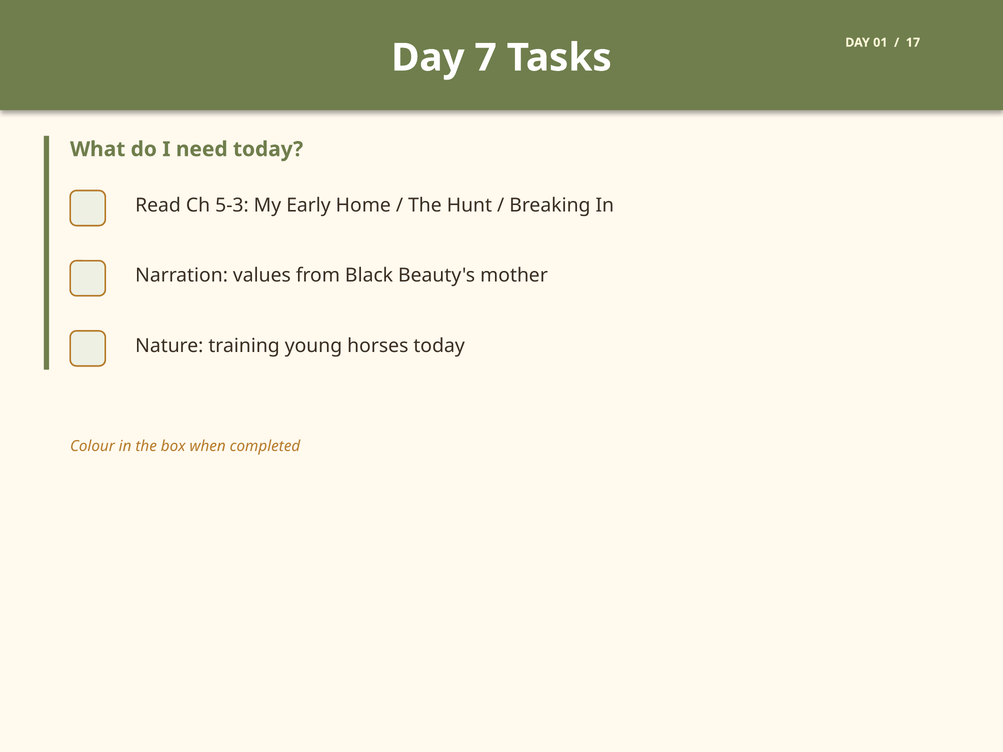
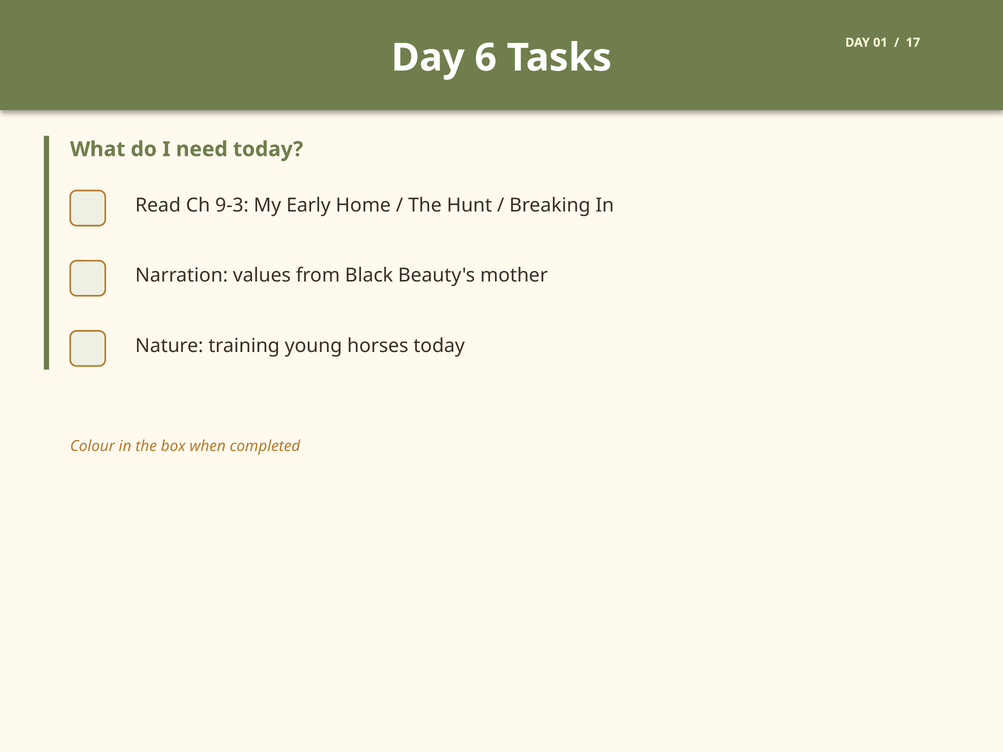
7: 7 -> 6
5-3: 5-3 -> 9-3
